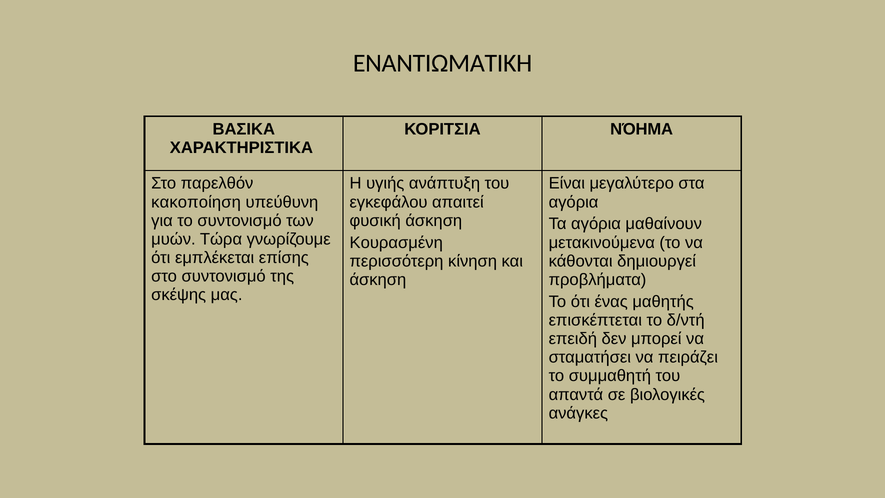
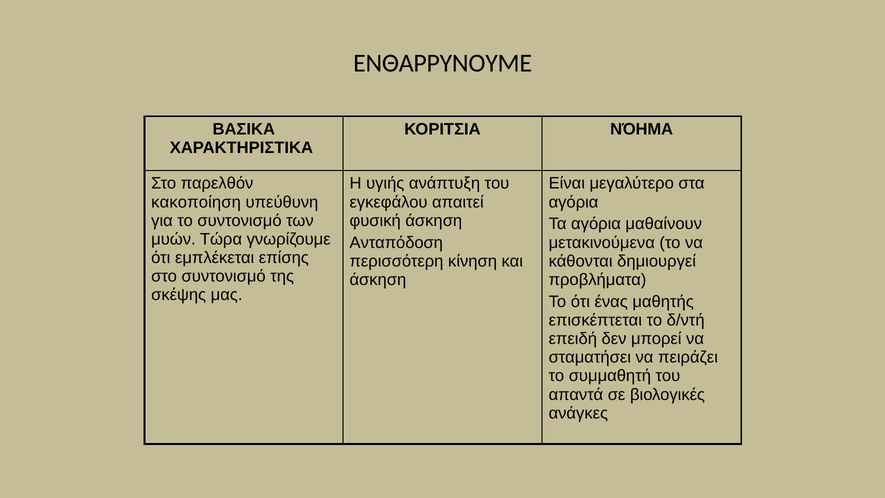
ΕΝΑΝΤΙΩΜΑΤΙΚΉ: ΕΝΑΝΤΙΩΜΑΤΙΚΉ -> ΕΝΘΑΡΡΥΝΟΥΜΕ
Κουρασμένη: Κουρασμένη -> Ανταπόδοση
